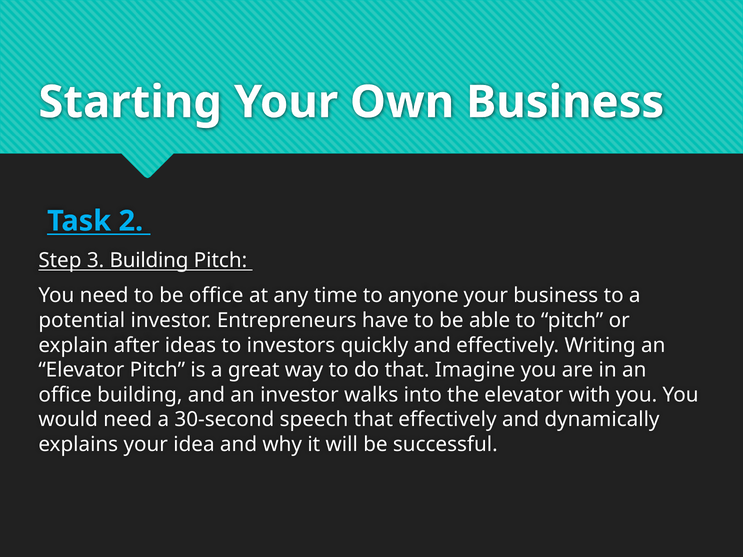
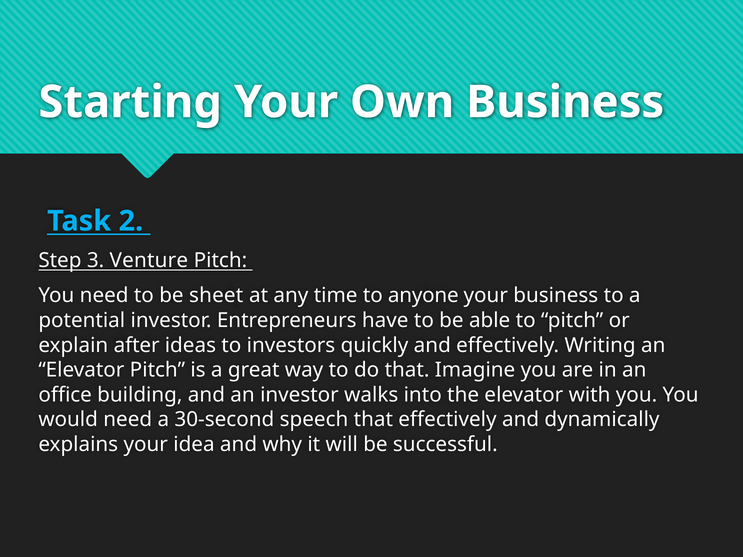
3 Building: Building -> Venture
be office: office -> sheet
